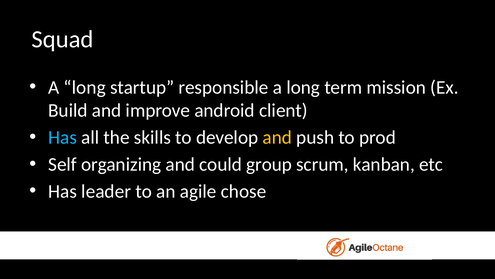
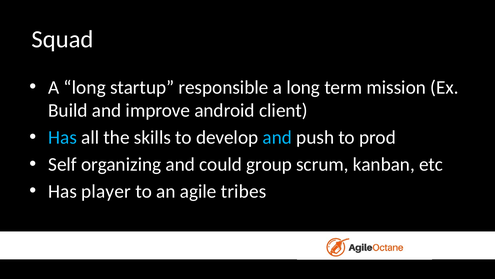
and at (277, 137) colour: yellow -> light blue
leader: leader -> player
chose: chose -> tribes
